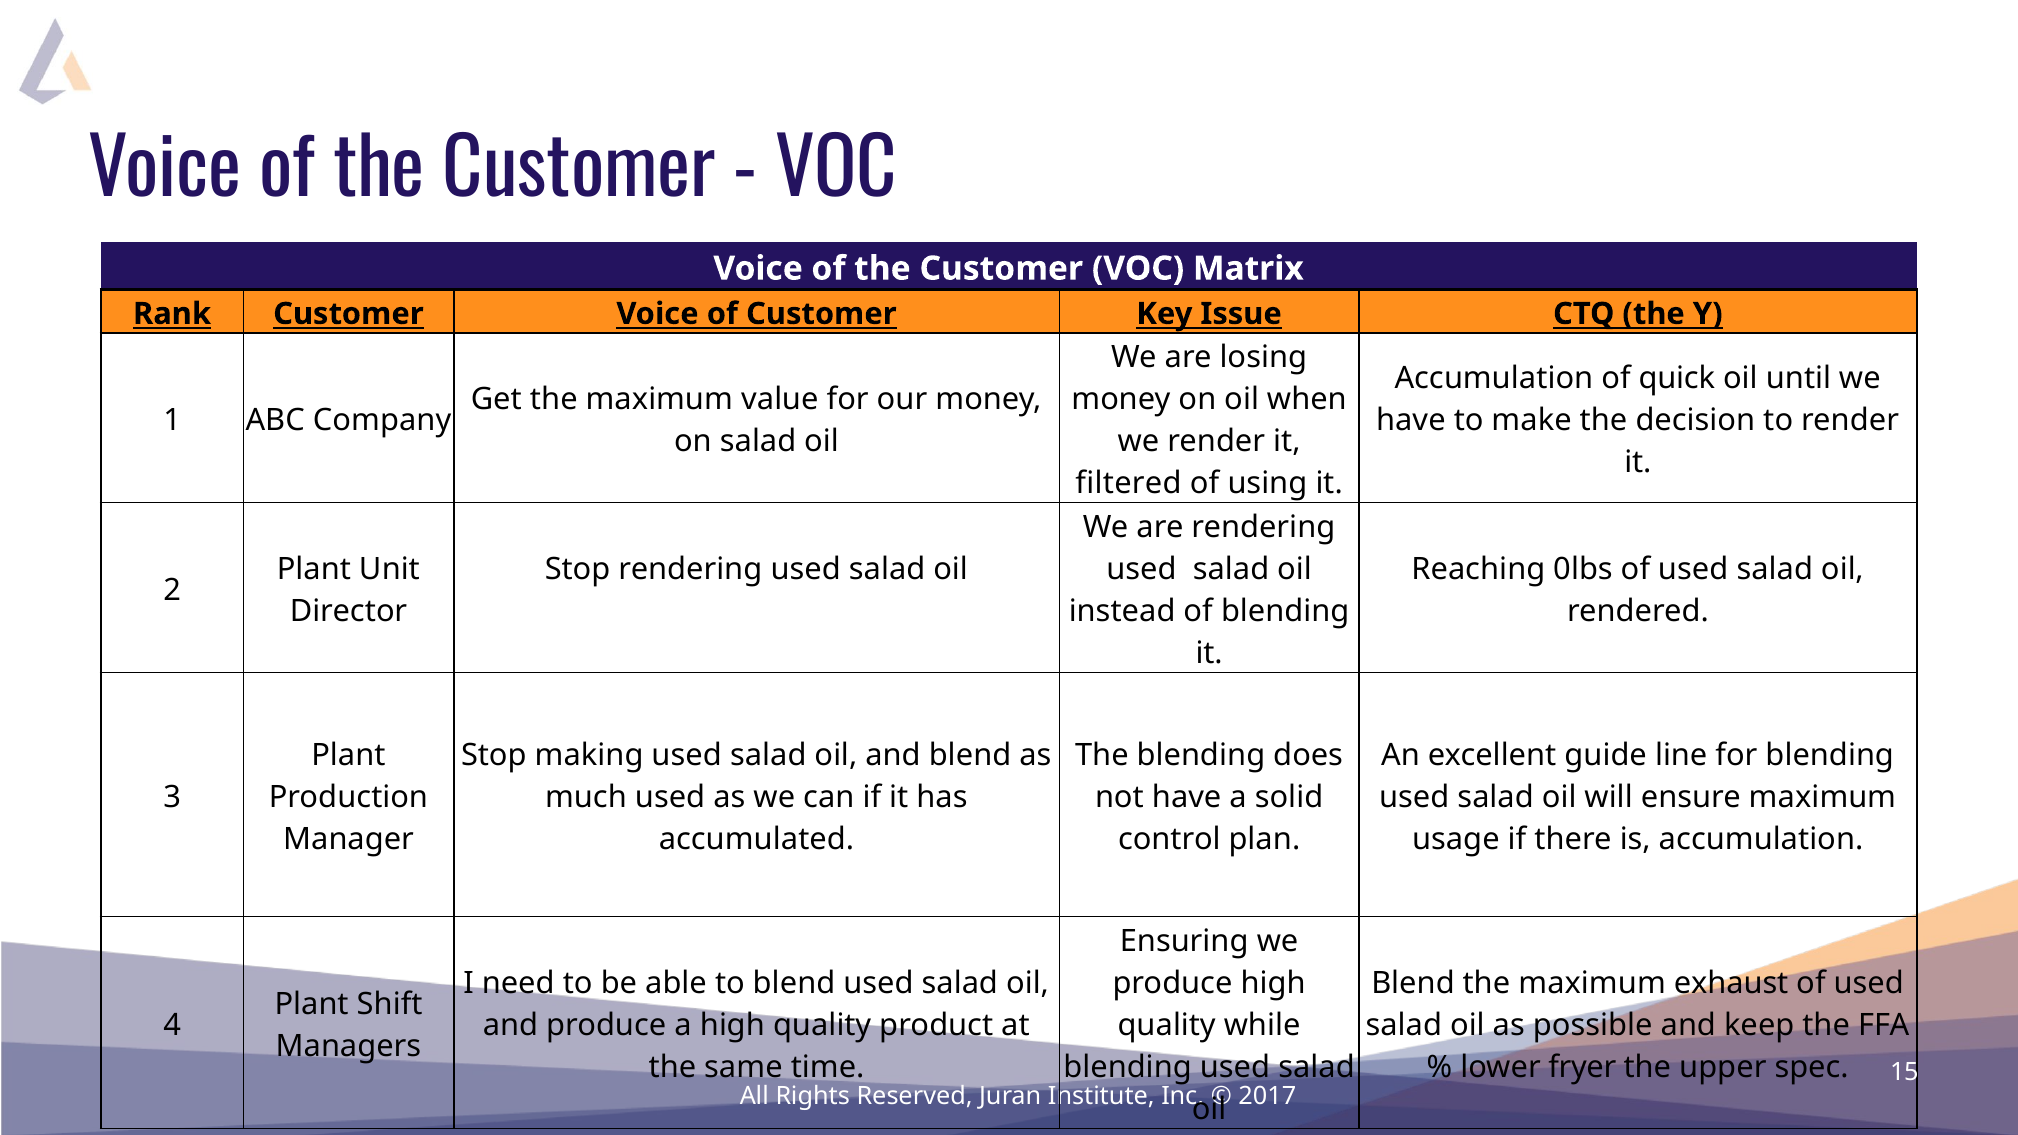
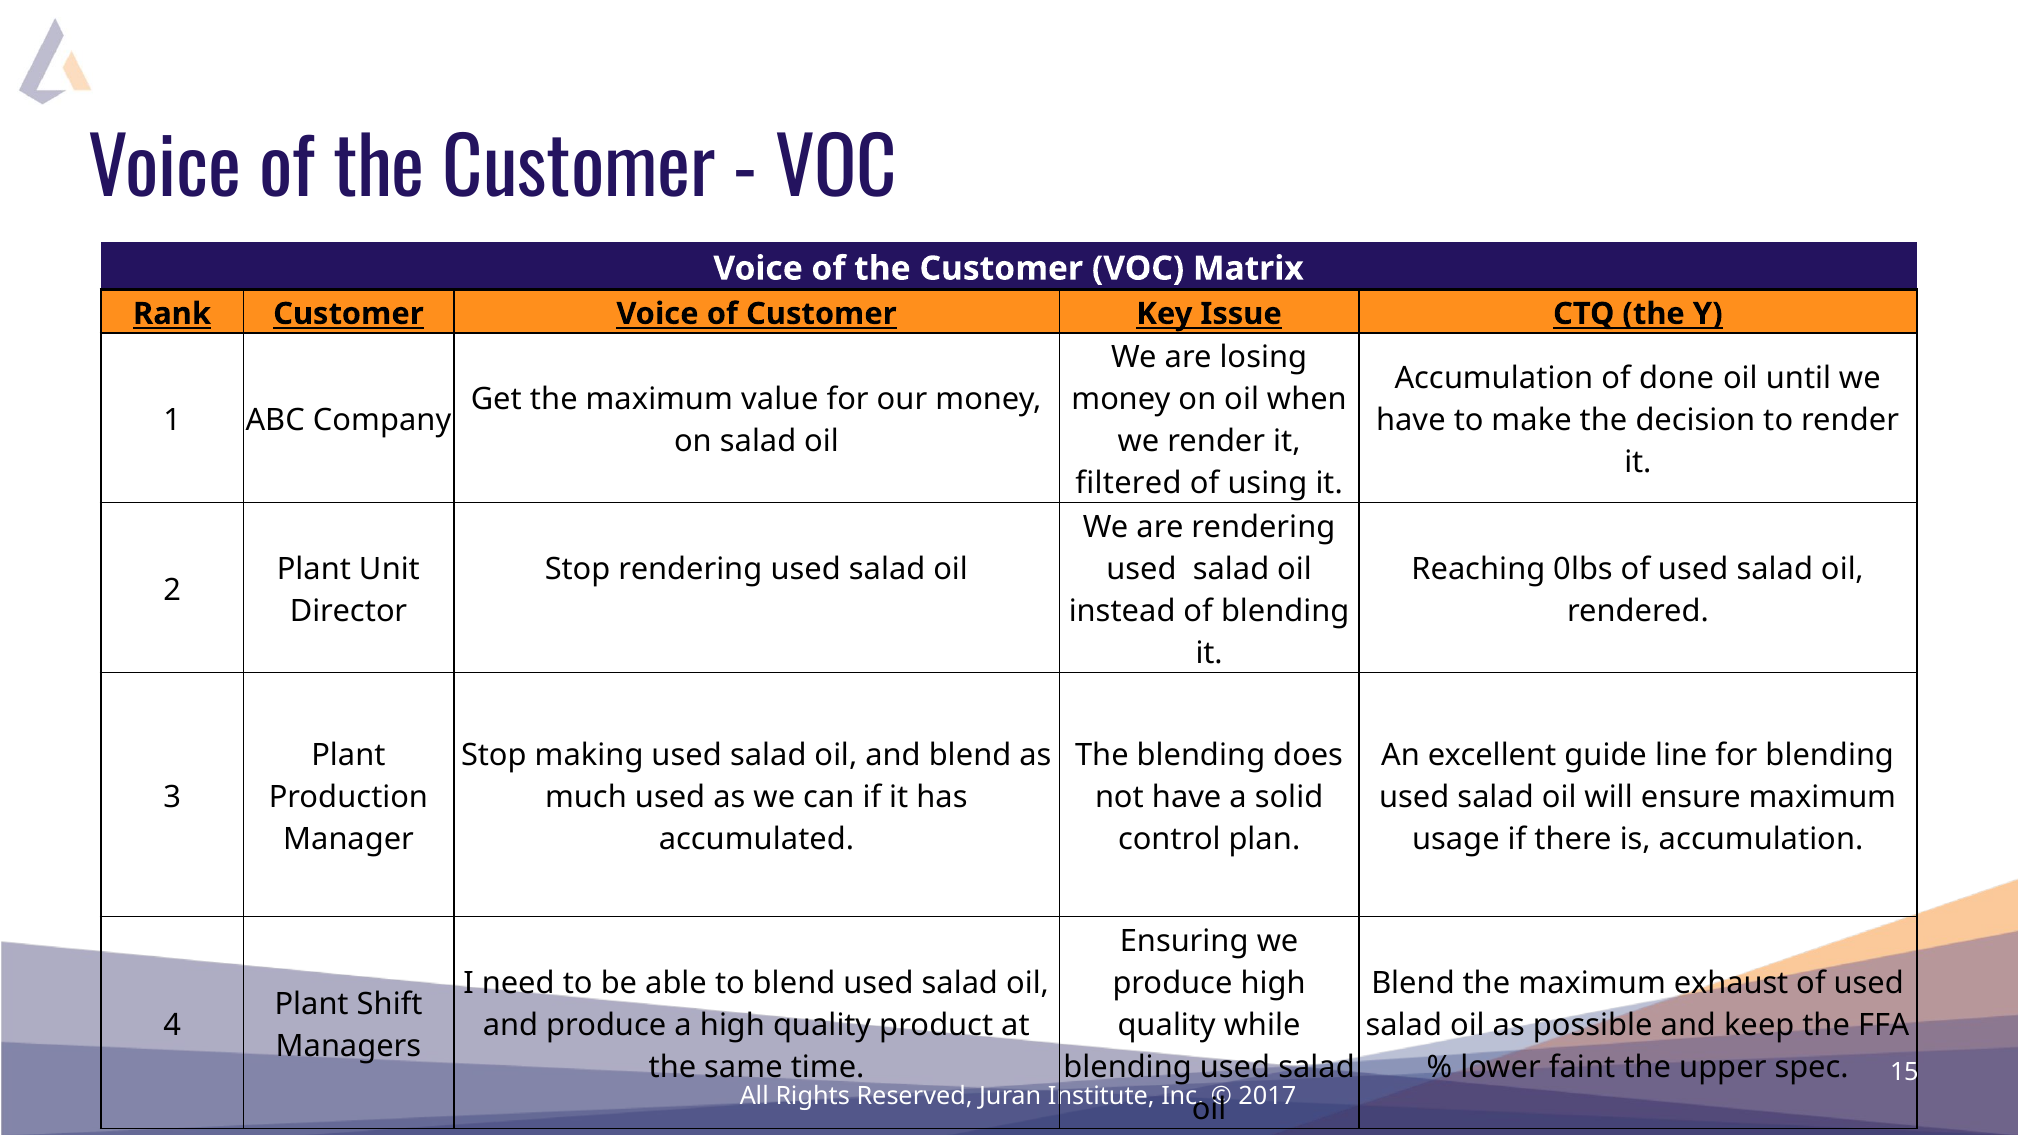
quick: quick -> done
fryer: fryer -> faint
